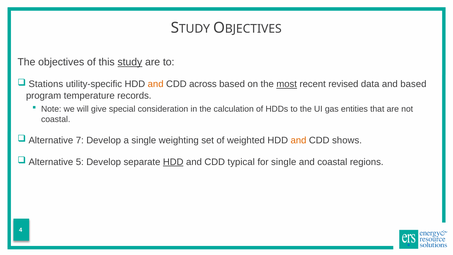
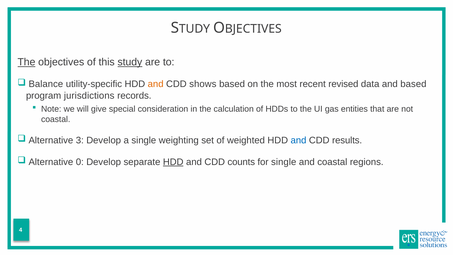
The at (26, 62) underline: none -> present
Stations: Stations -> Balance
across: across -> shows
most underline: present -> none
temperature: temperature -> jurisdictions
7: 7 -> 3
and at (298, 140) colour: orange -> blue
shows: shows -> results
5: 5 -> 0
typical: typical -> counts
